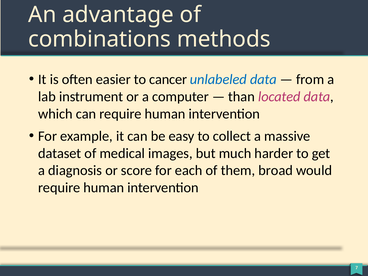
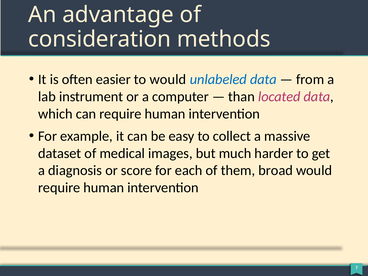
combinations: combinations -> consideration
to cancer: cancer -> would
